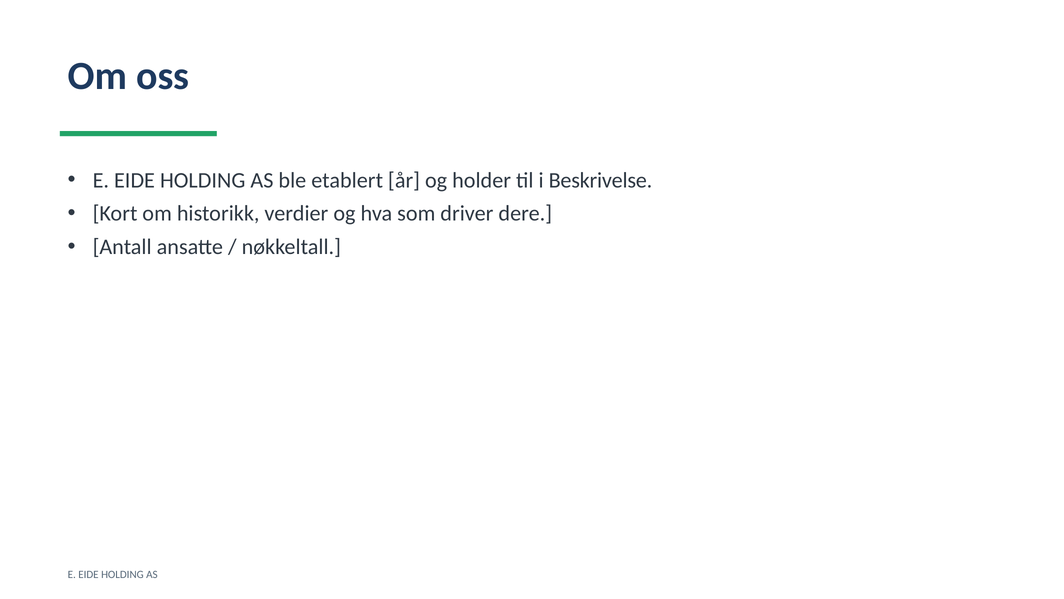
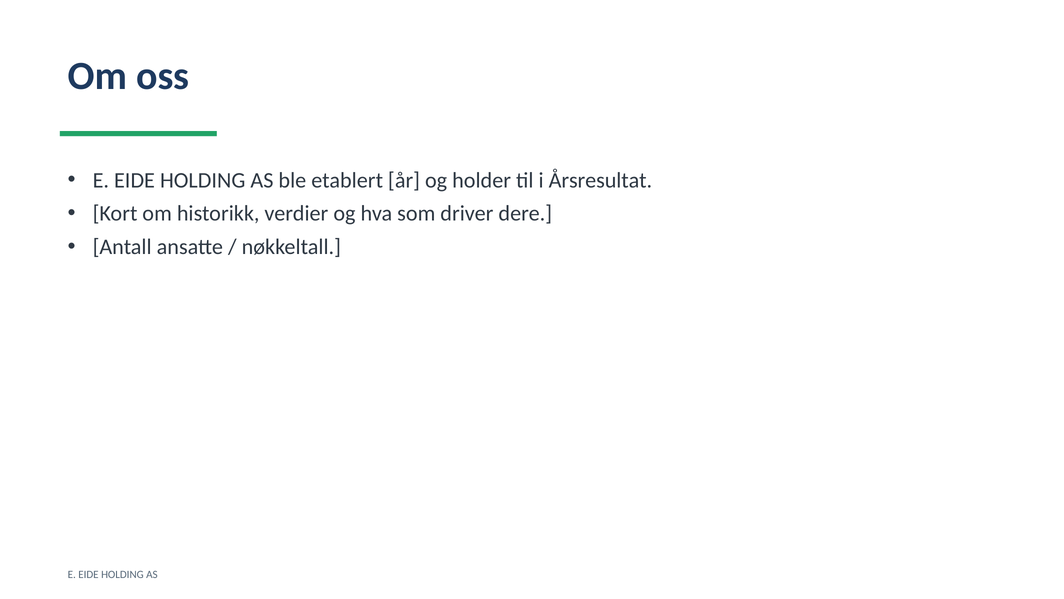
Beskrivelse: Beskrivelse -> Årsresultat
